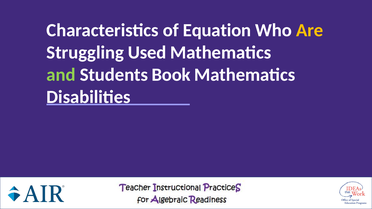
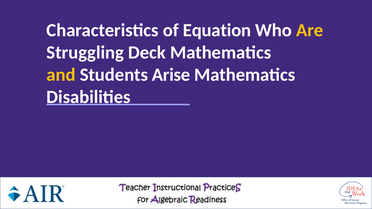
Used: Used -> Deck
and colour: light green -> yellow
Book: Book -> Arise
